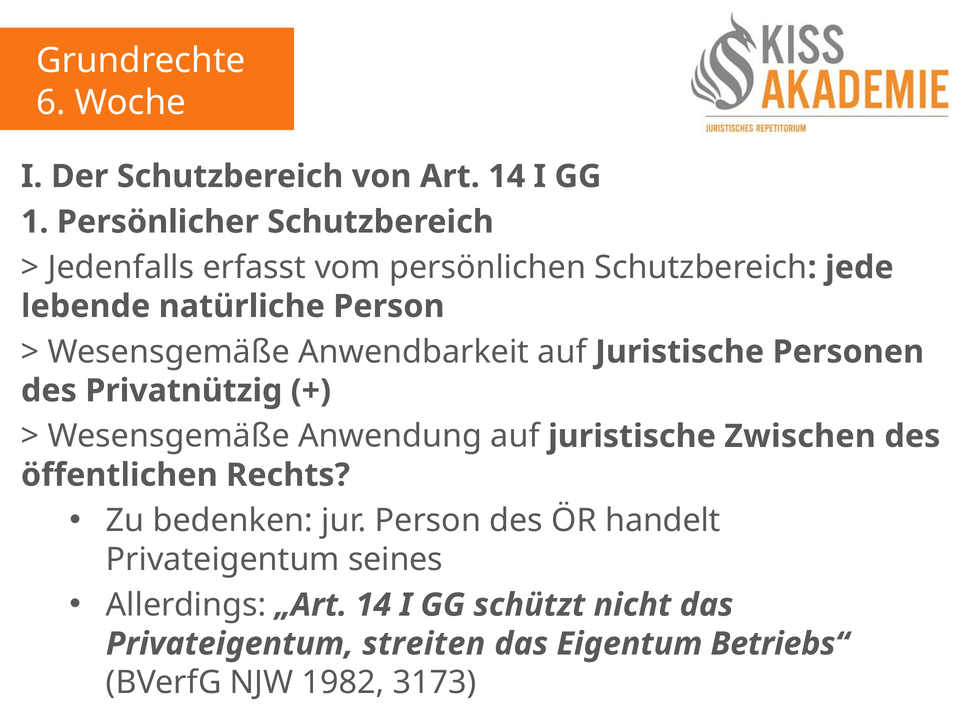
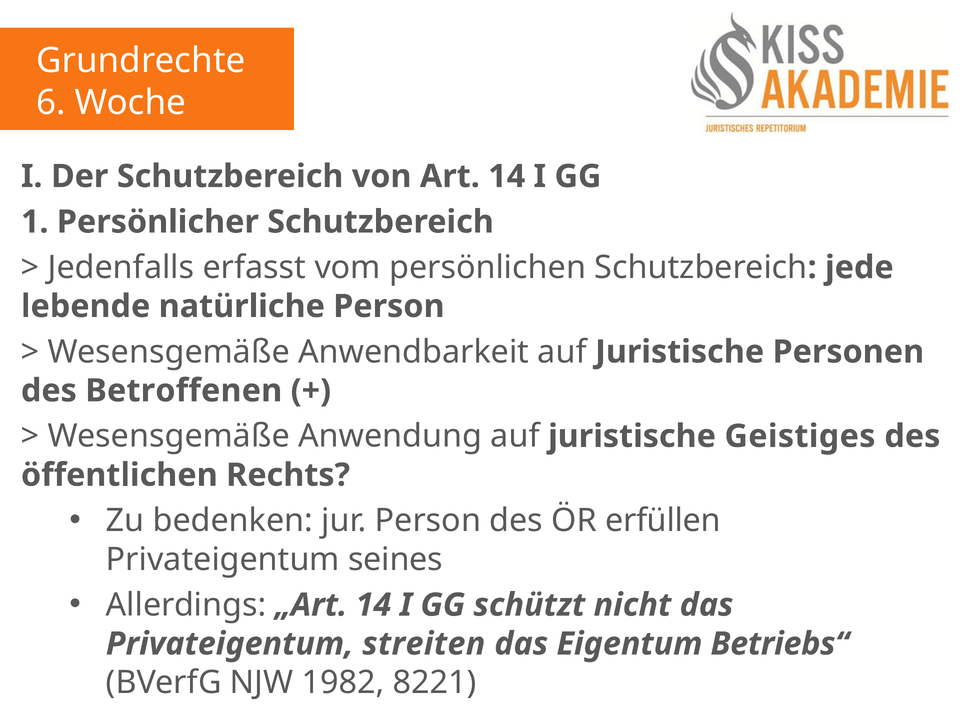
Privatnützig: Privatnützig -> Betroffenen
Zwischen: Zwischen -> Geistiges
handelt: handelt -> erfüllen
3173: 3173 -> 8221
